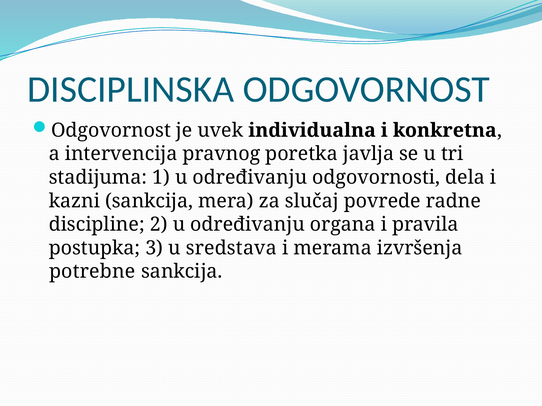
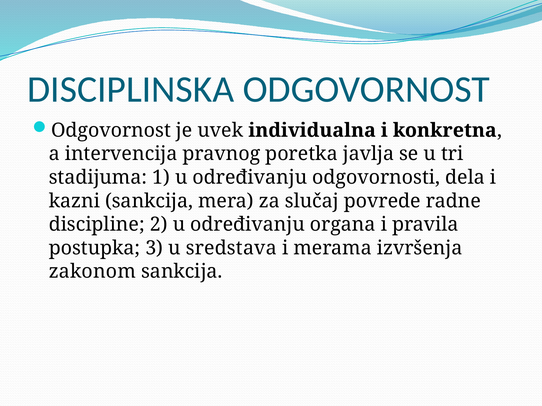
potrebne: potrebne -> zakonom
